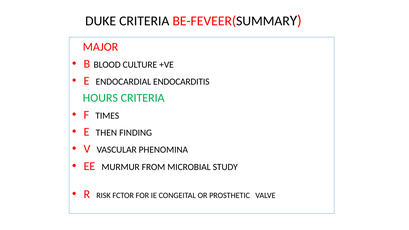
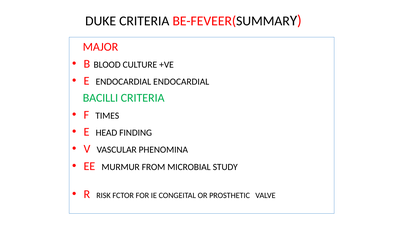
ENDOCARDIAL ENDOCARDITIS: ENDOCARDITIS -> ENDOCARDIAL
HOURS: HOURS -> BACILLI
THEN: THEN -> HEAD
